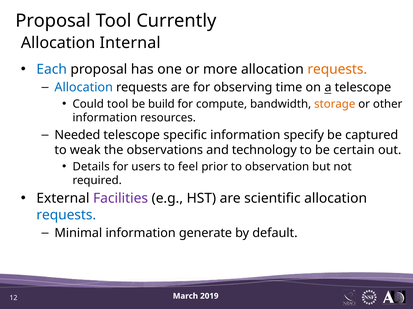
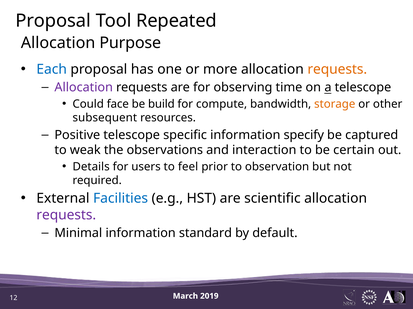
Currently: Currently -> Repeated
Internal: Internal -> Purpose
Allocation at (84, 88) colour: blue -> purple
Could tool: tool -> face
information at (105, 118): information -> subsequent
Needed: Needed -> Positive
technology: technology -> interaction
Facilities colour: purple -> blue
requests at (66, 215) colour: blue -> purple
generate: generate -> standard
